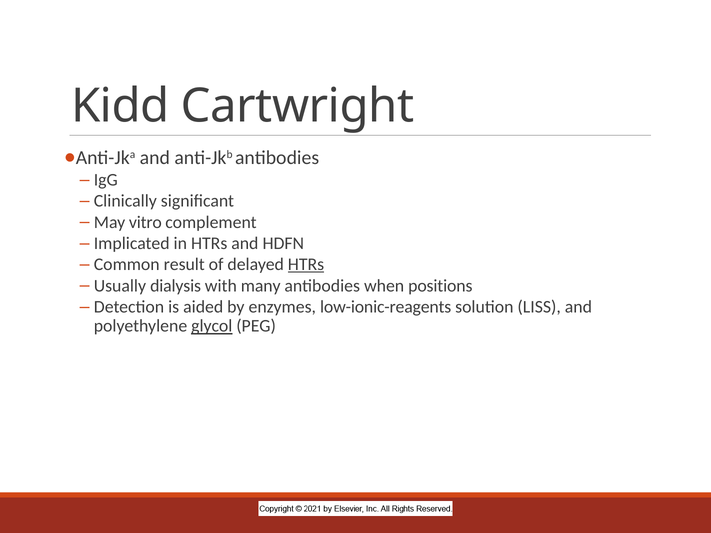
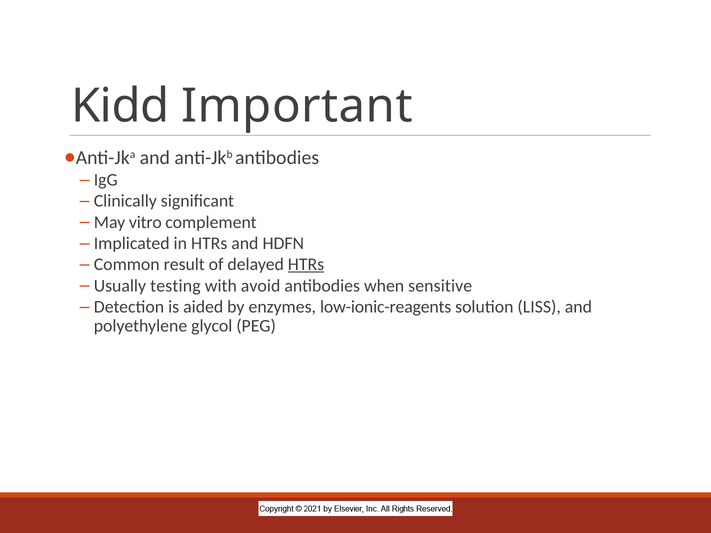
Cartwright: Cartwright -> Important
dialysis: dialysis -> testing
many: many -> avoid
positions: positions -> sensitive
glycol underline: present -> none
